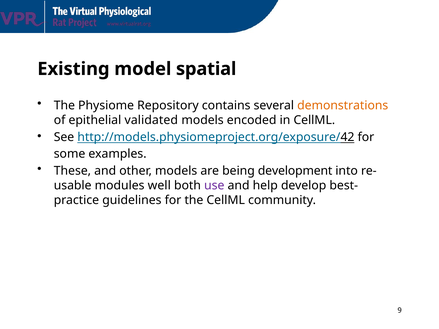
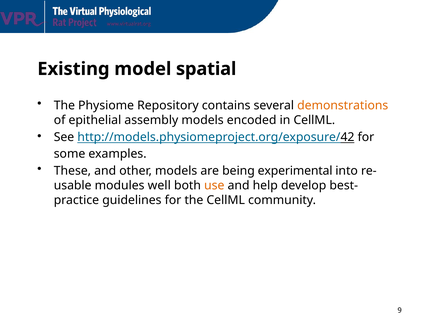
validated: validated -> assembly
development: development -> experimental
use colour: purple -> orange
